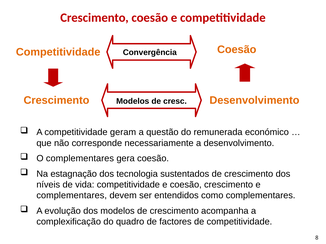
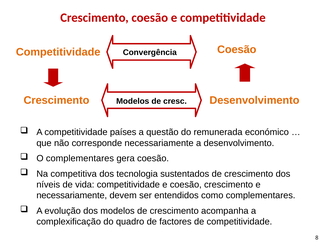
geram: geram -> países
estagnação: estagnação -> competitiva
complementares at (72, 196): complementares -> necessariamente
